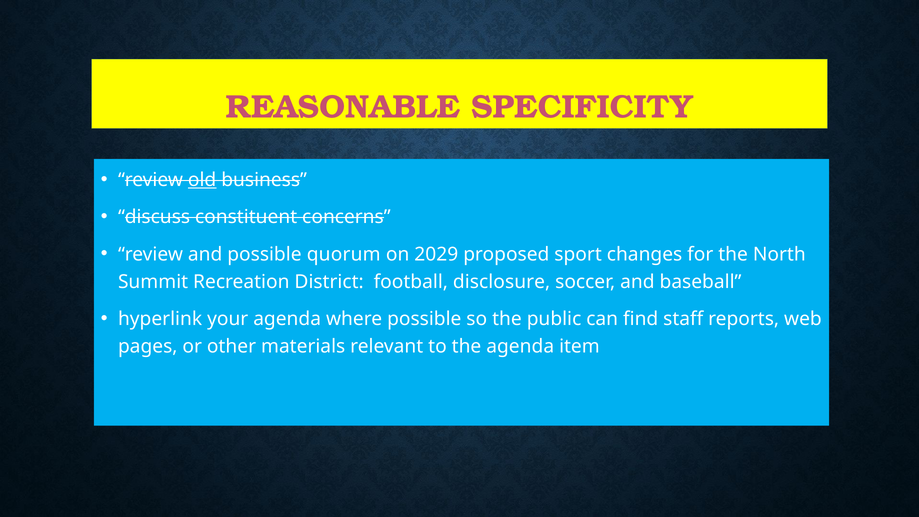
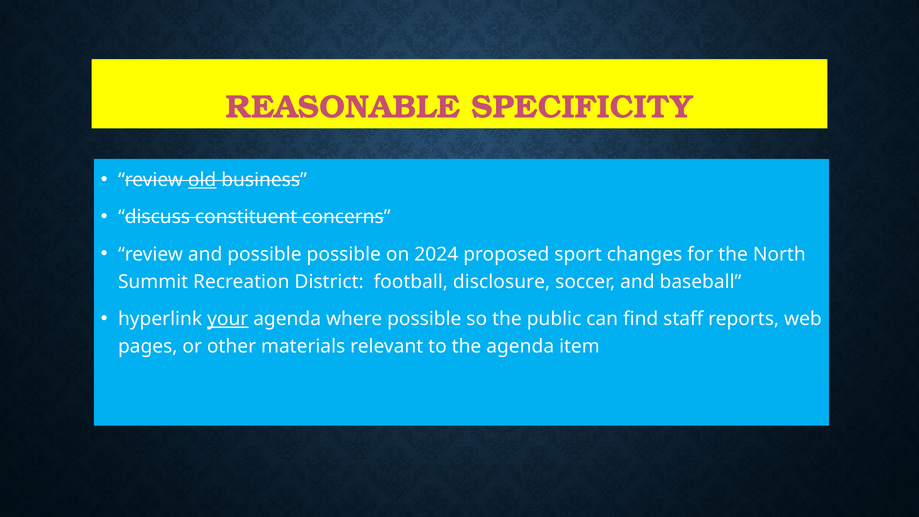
possible quorum: quorum -> possible
2029: 2029 -> 2024
your underline: none -> present
